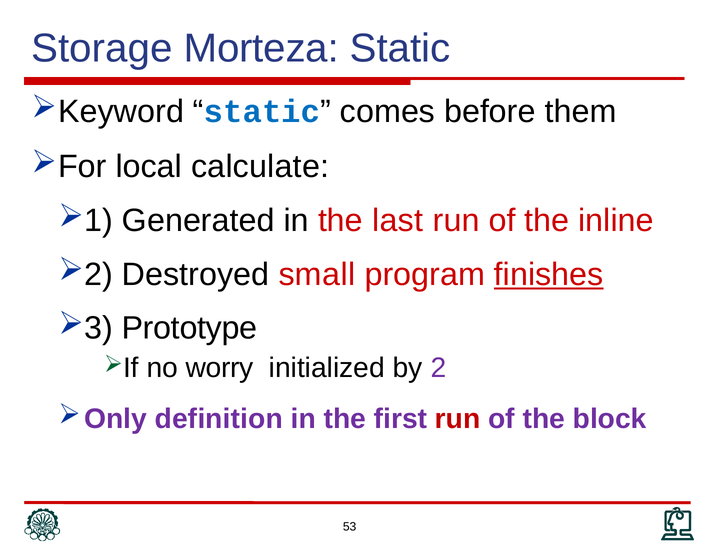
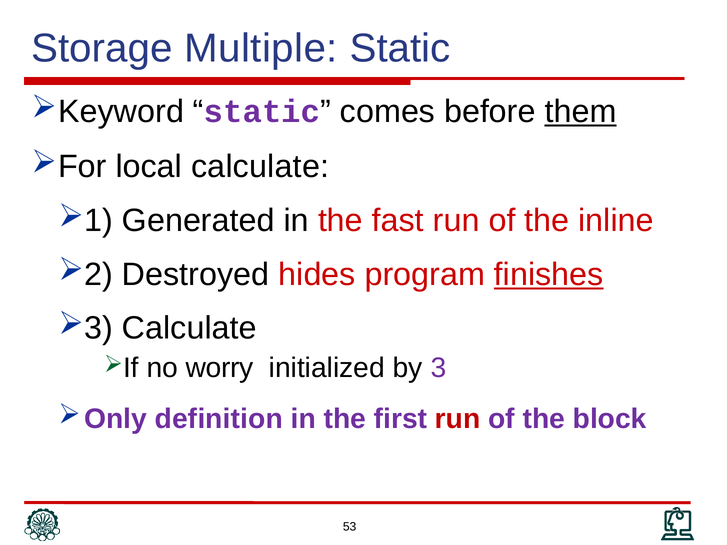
Morteza: Morteza -> Multiple
static at (262, 112) colour: blue -> purple
them underline: none -> present
last: last -> fast
small: small -> hides
Prototype at (189, 328): Prototype -> Calculate
2: 2 -> 3
